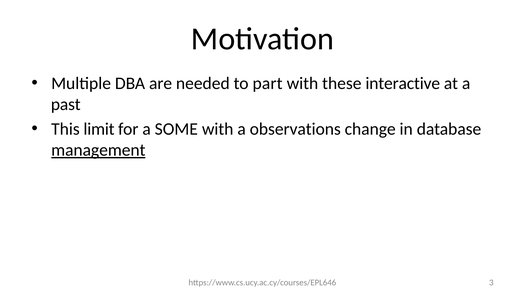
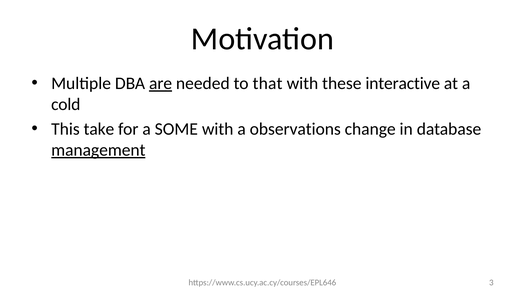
are underline: none -> present
part: part -> that
past: past -> cold
limit: limit -> take
